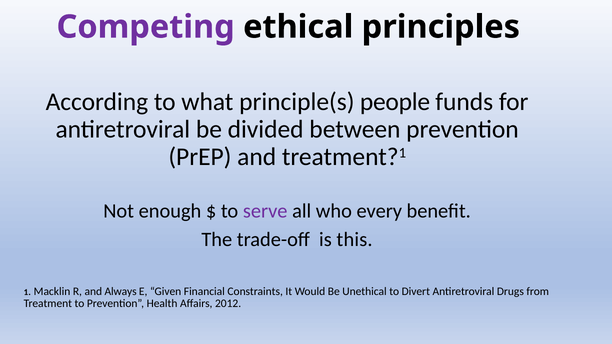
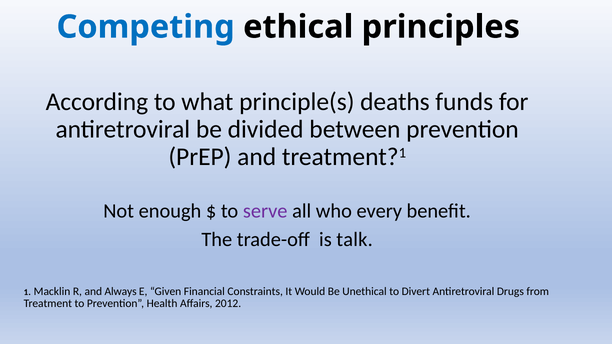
Competing colour: purple -> blue
people: people -> deaths
this: this -> talk
